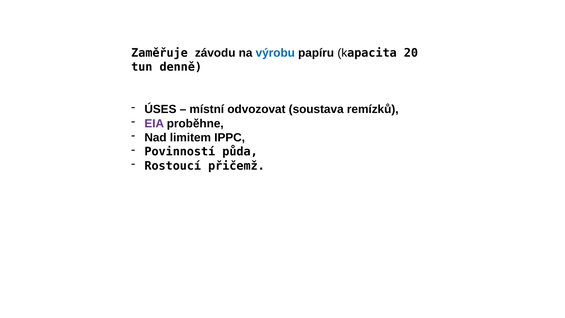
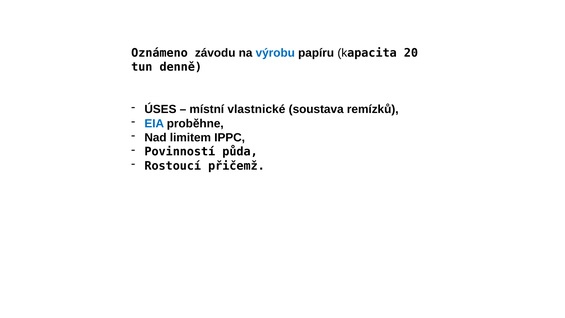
Zaměřuje: Zaměřuje -> Oznámeno
odvozovat: odvozovat -> vlastnické
EIA colour: purple -> blue
